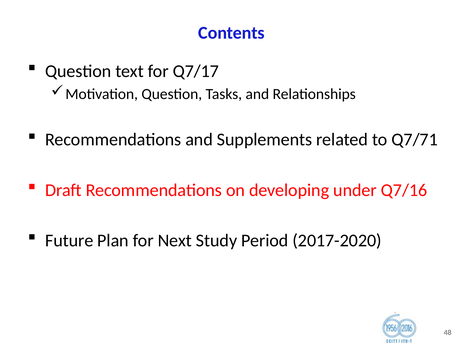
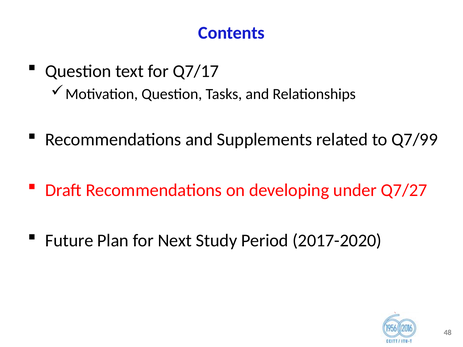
Q7/71: Q7/71 -> Q7/99
Q7/16: Q7/16 -> Q7/27
